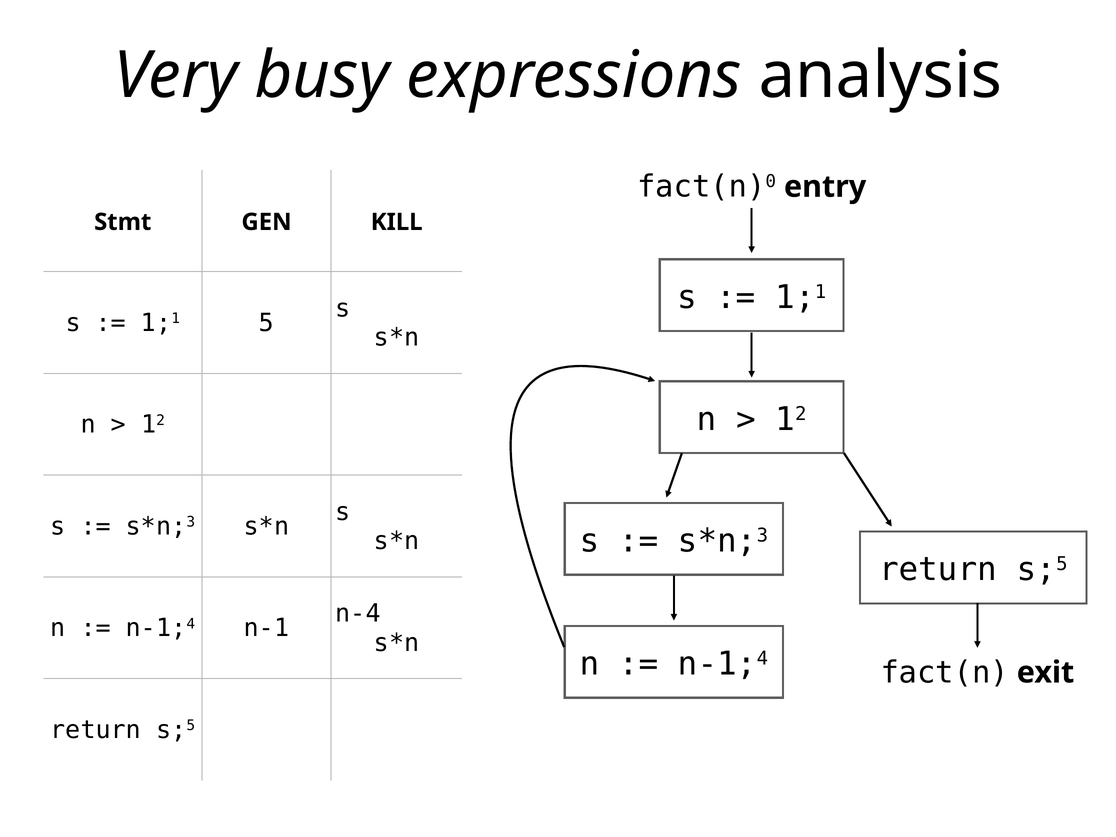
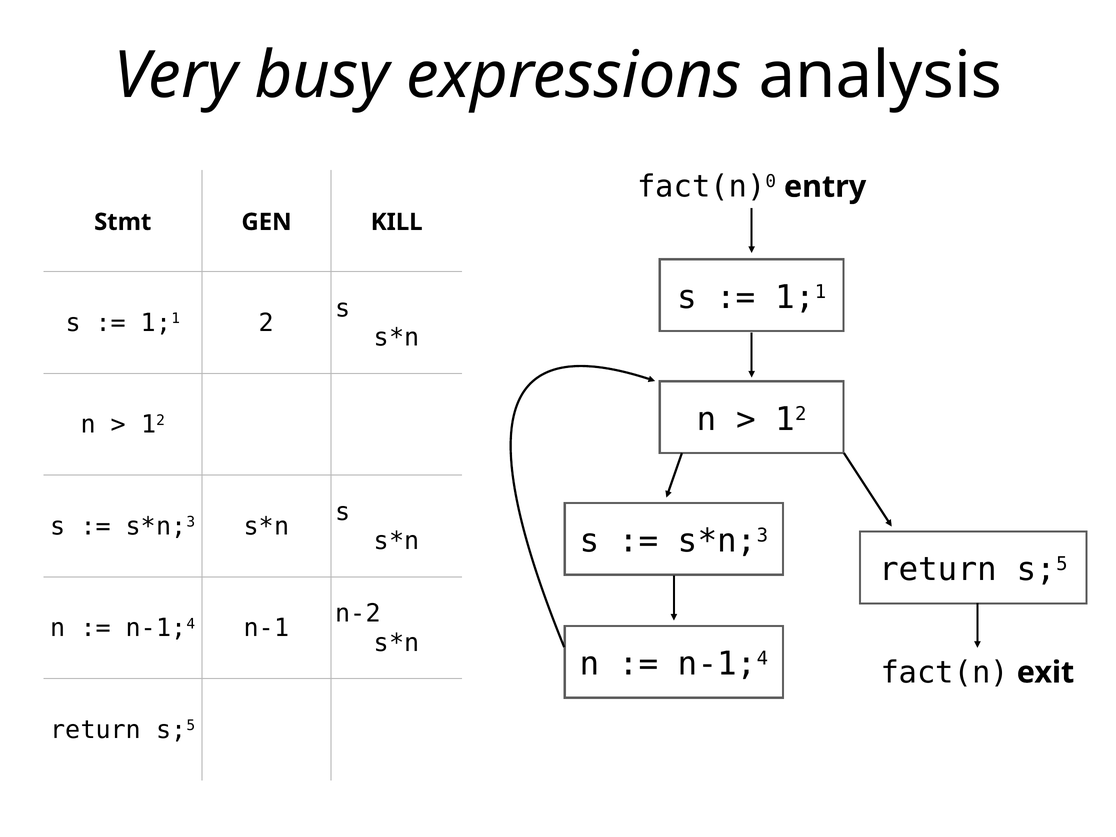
5: 5 -> 2
n-4: n-4 -> n-2
